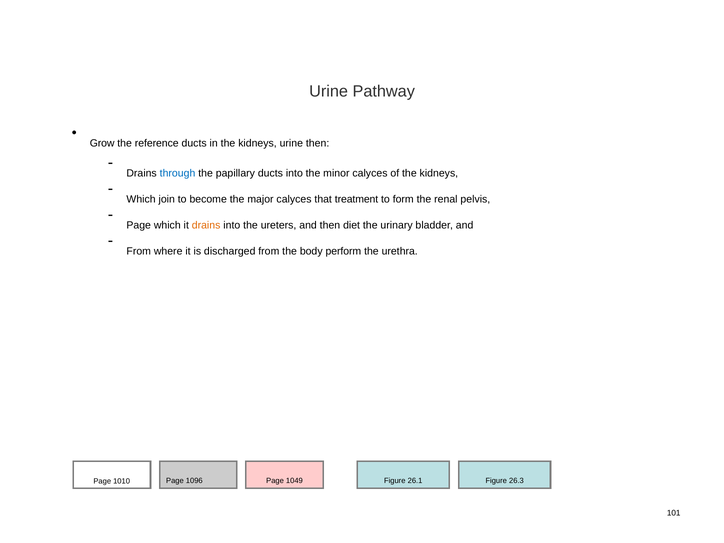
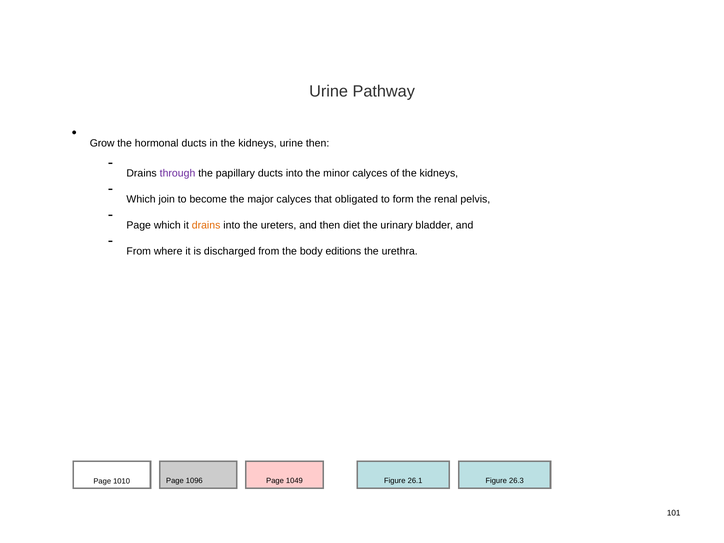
reference: reference -> hormonal
through colour: blue -> purple
treatment: treatment -> obligated
perform: perform -> editions
